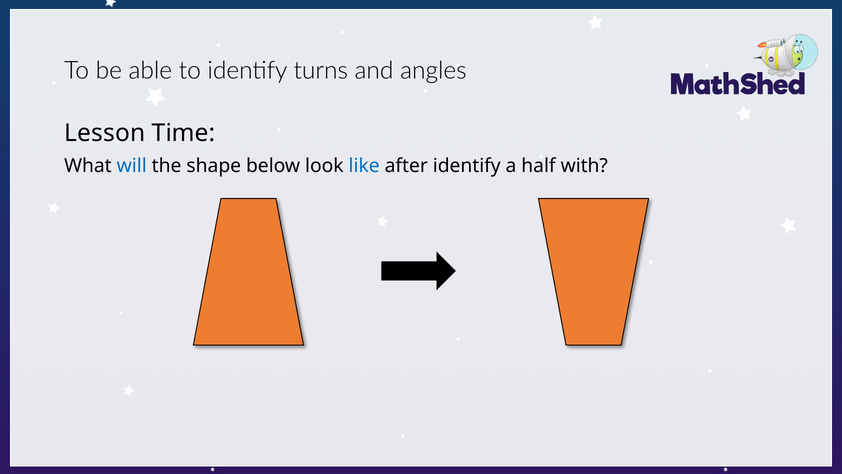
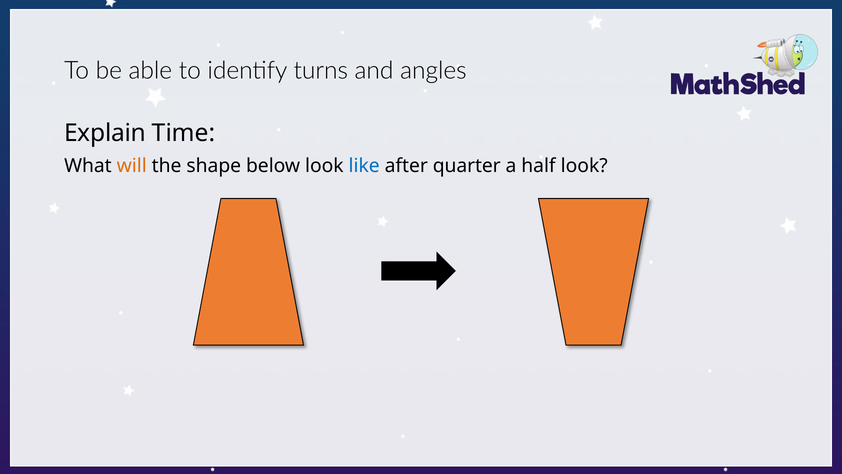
Lesson: Lesson -> Explain
will colour: blue -> orange
after identify: identify -> quarter
half with: with -> look
